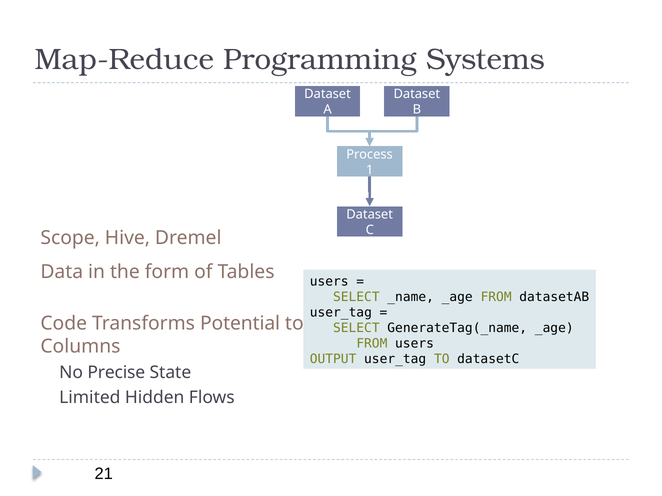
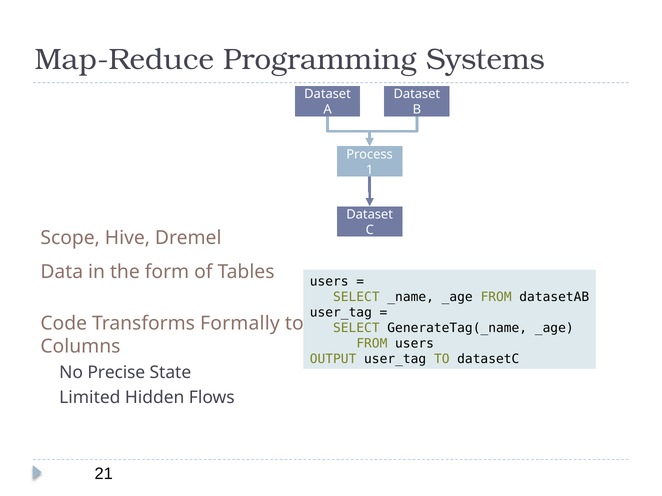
Potential: Potential -> Formally
